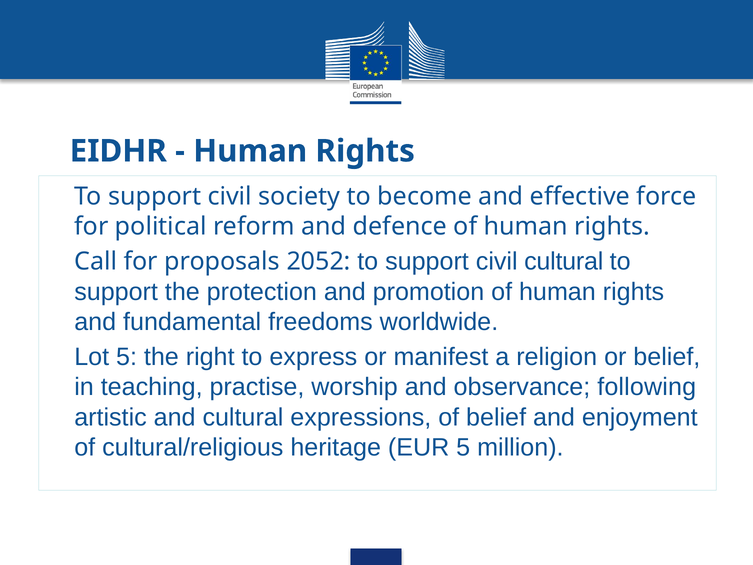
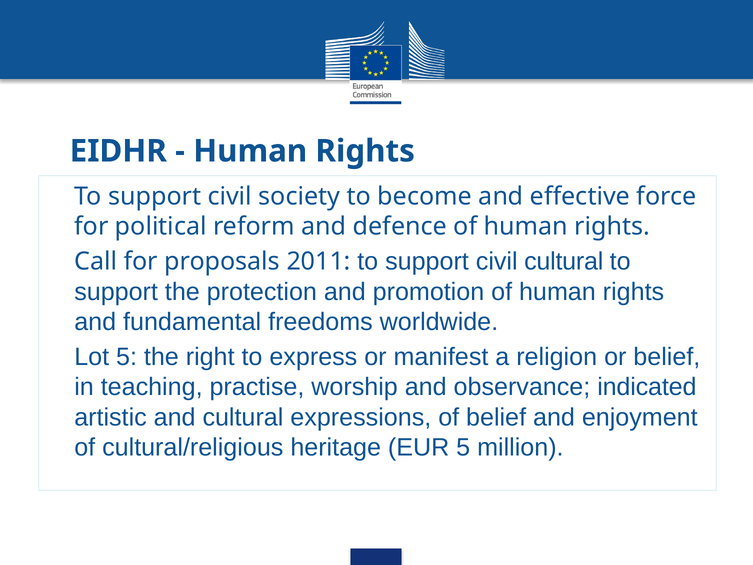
2052: 2052 -> 2011
following: following -> indicated
